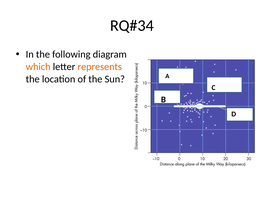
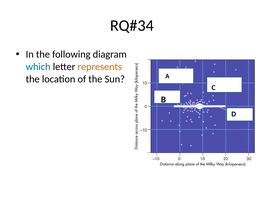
which colour: orange -> blue
